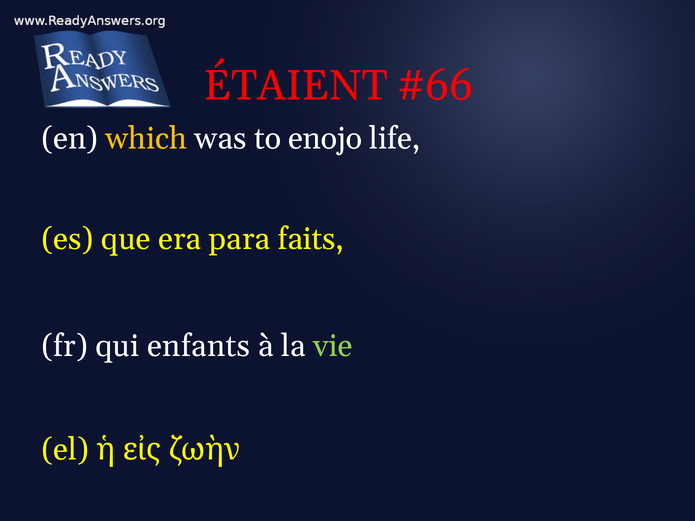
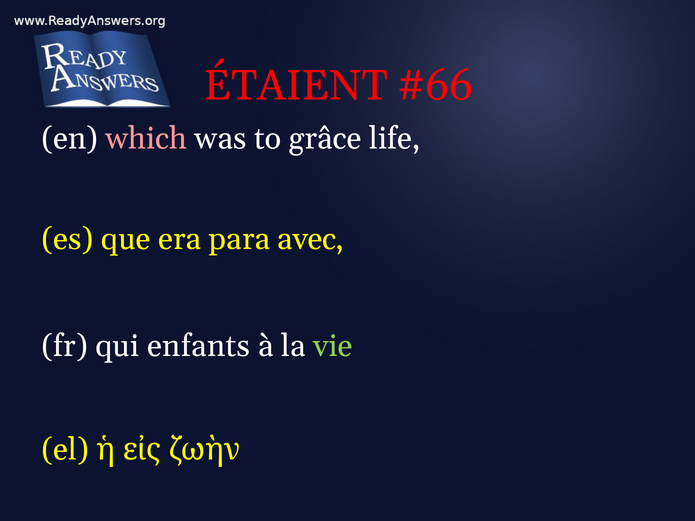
which colour: yellow -> pink
enojo: enojo -> grâce
faits: faits -> avec
